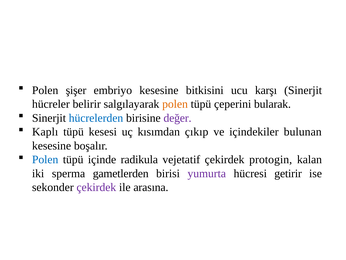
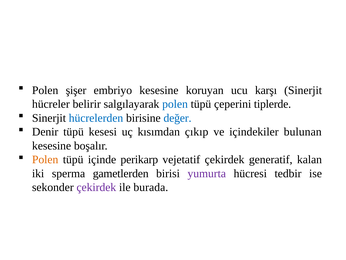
bitkisini: bitkisini -> koruyan
polen at (175, 104) colour: orange -> blue
bularak: bularak -> tiplerde
değer colour: purple -> blue
Kaplı: Kaplı -> Denir
Polen at (45, 159) colour: blue -> orange
radikula: radikula -> perikarp
protogin: protogin -> generatif
getirir: getirir -> tedbir
arasına: arasına -> burada
